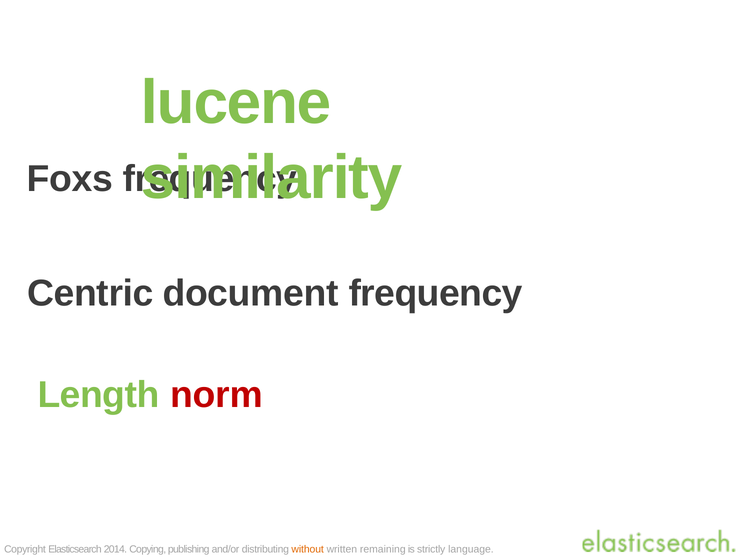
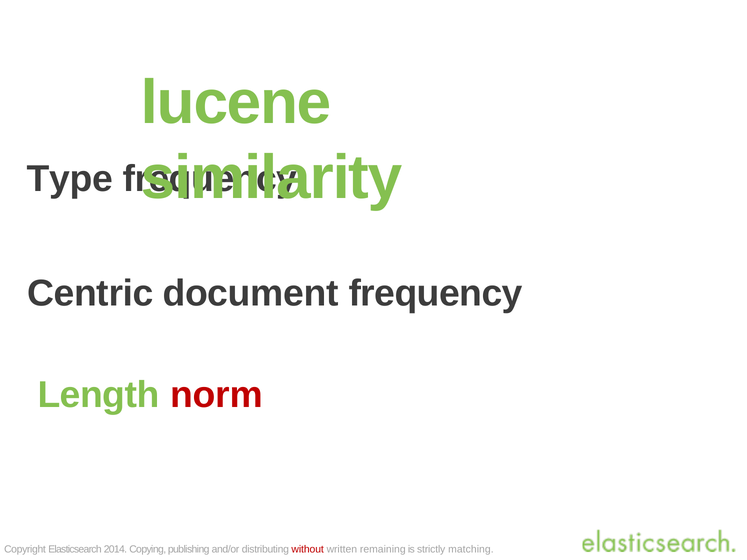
Foxs: Foxs -> Type
without colour: orange -> red
language: language -> matching
